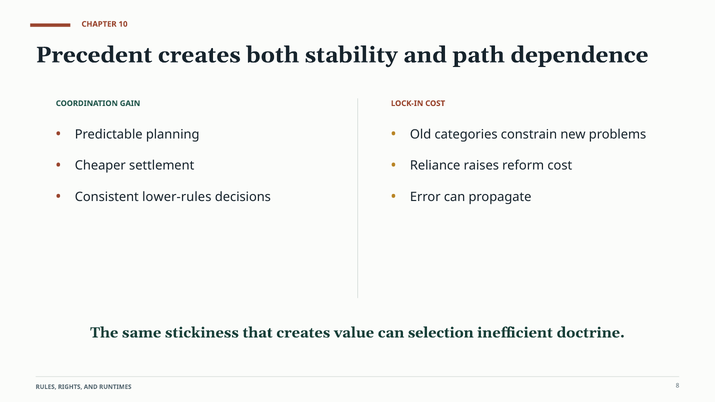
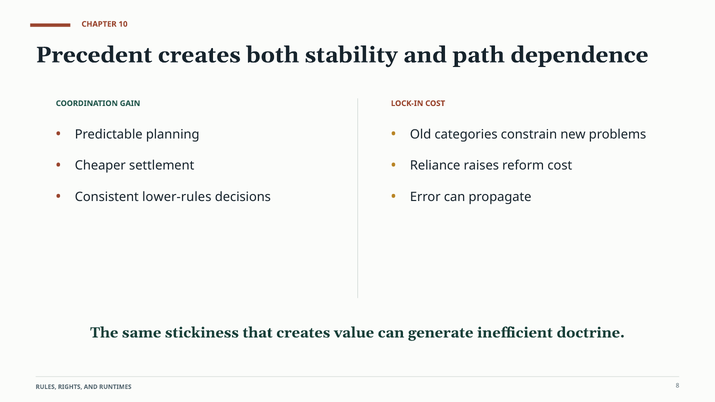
selection: selection -> generate
